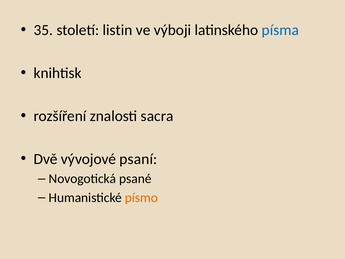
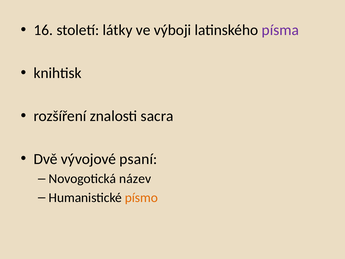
35: 35 -> 16
listin: listin -> látky
písma colour: blue -> purple
psané: psané -> název
